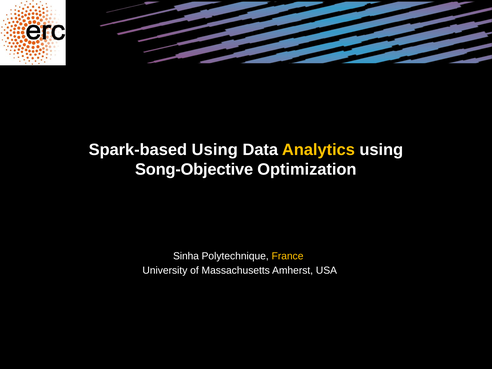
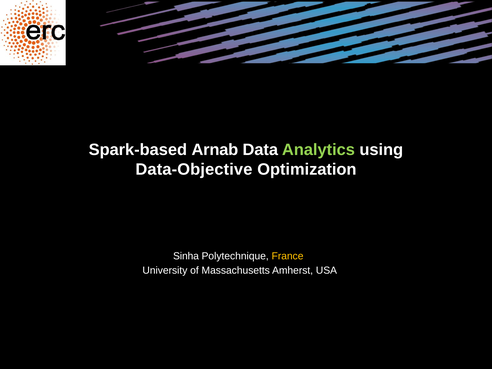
Spark-based Using: Using -> Arnab
Analytics colour: yellow -> light green
Song-Objective: Song-Objective -> Data-Objective
